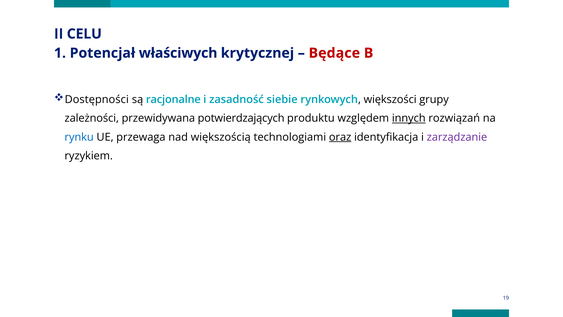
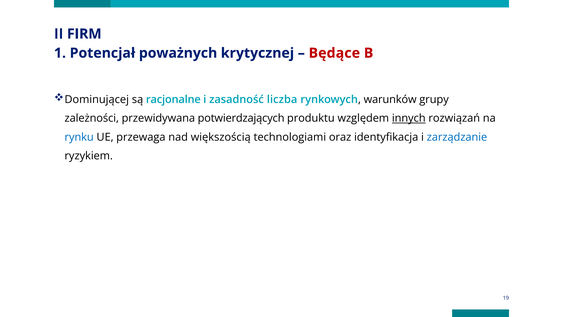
CELU: CELU -> FIRM
właściwych: właściwych -> poważnych
Dostępności: Dostępności -> Dominującej
siebie: siebie -> liczba
większości: większości -> warunków
oraz underline: present -> none
zarządzanie colour: purple -> blue
